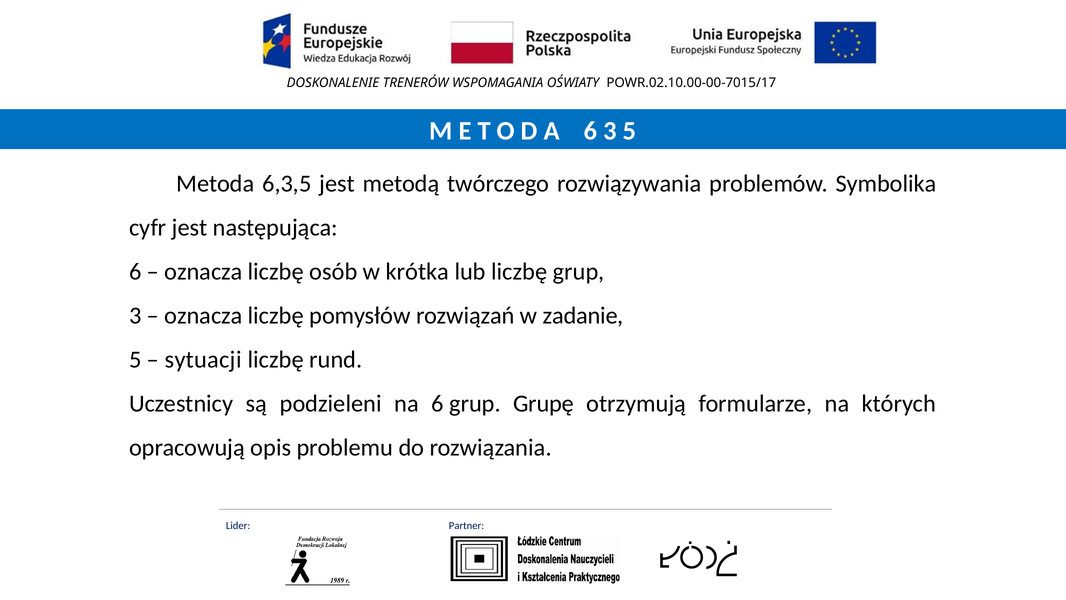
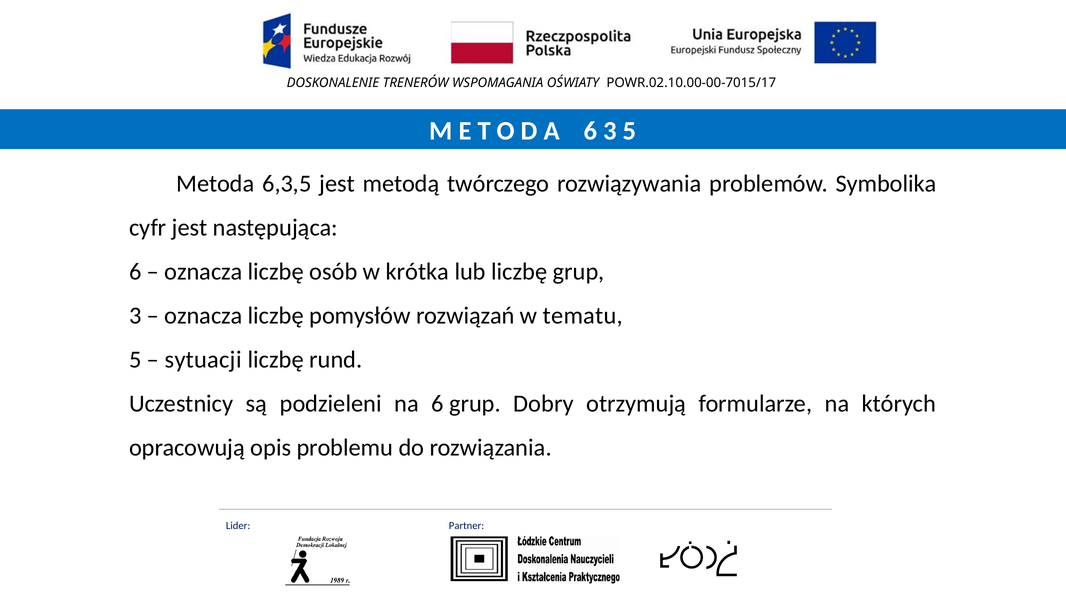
zadanie: zadanie -> tematu
Grupę: Grupę -> Dobry
